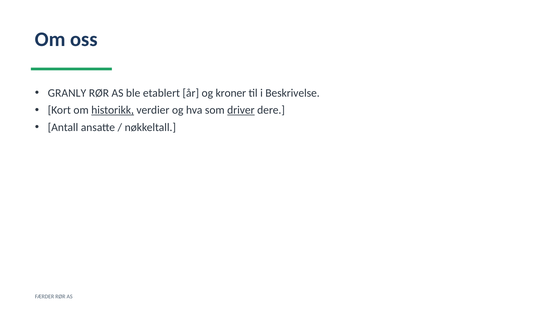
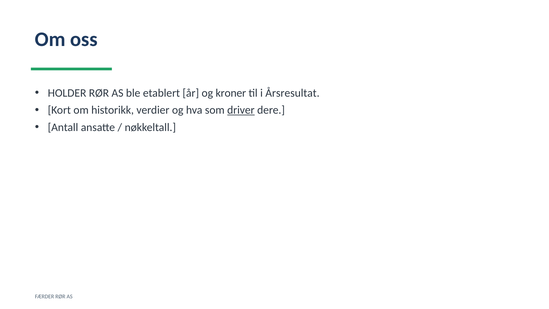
GRANLY: GRANLY -> HOLDER
Beskrivelse: Beskrivelse -> Årsresultat
historikk underline: present -> none
